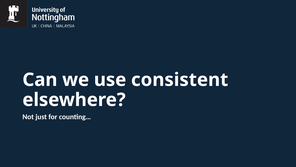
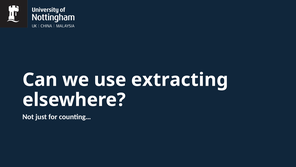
consistent: consistent -> extracting
